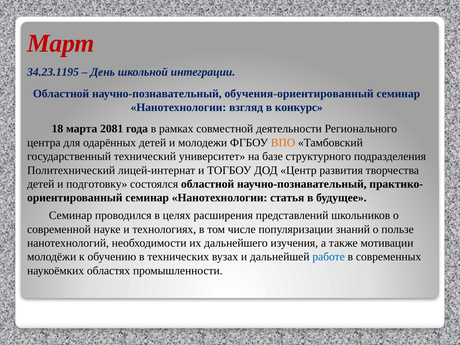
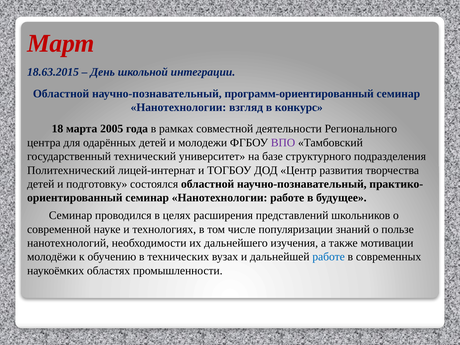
34.23.1195: 34.23.1195 -> 18.63.2015
обучения-ориентированный: обучения-ориентированный -> программ-ориентированный
2081: 2081 -> 2005
ВПО colour: orange -> purple
Нанотехнологии статья: статья -> работе
